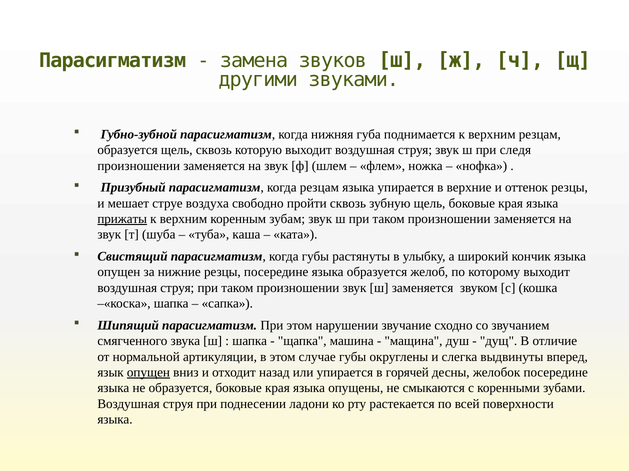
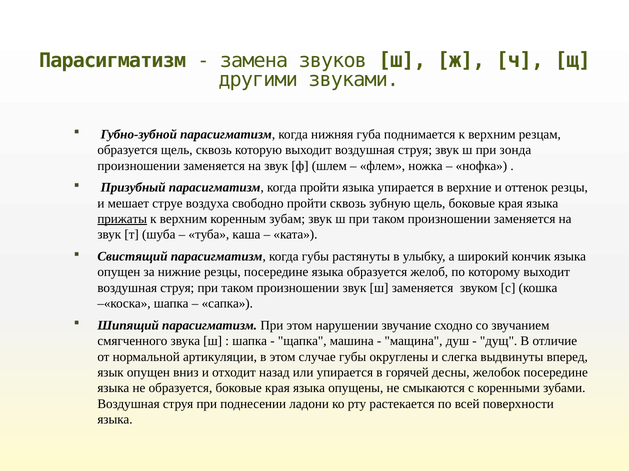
следя: следя -> зонда
когда резцам: резцам -> пройти
опущен at (148, 373) underline: present -> none
